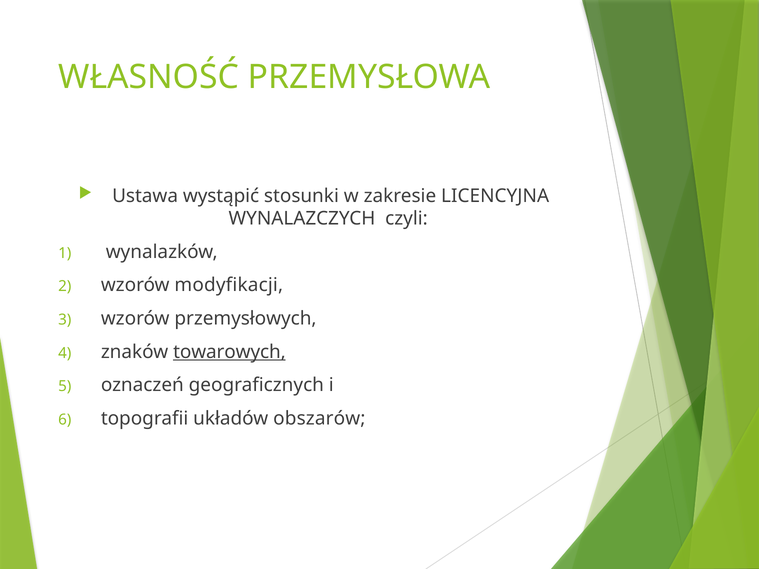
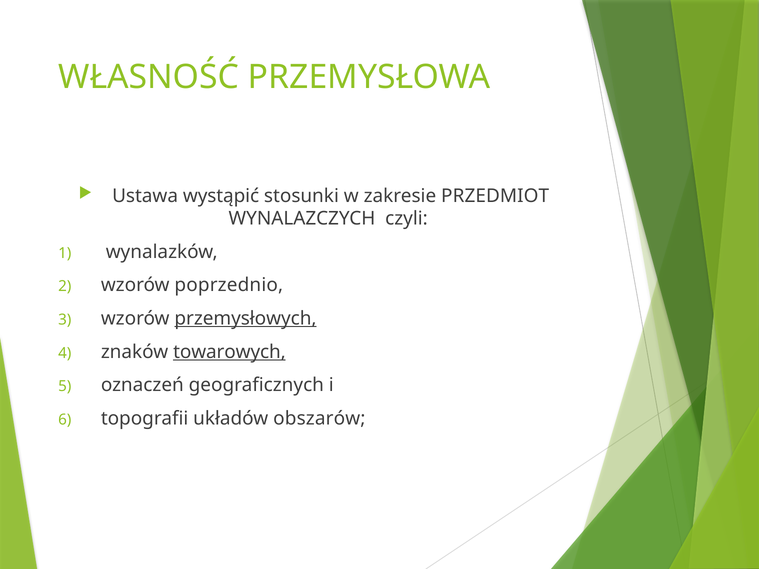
LICENCYJNA: LICENCYJNA -> PRZEDMIOT
modyfikacji: modyfikacji -> poprzednio
przemysłowych underline: none -> present
